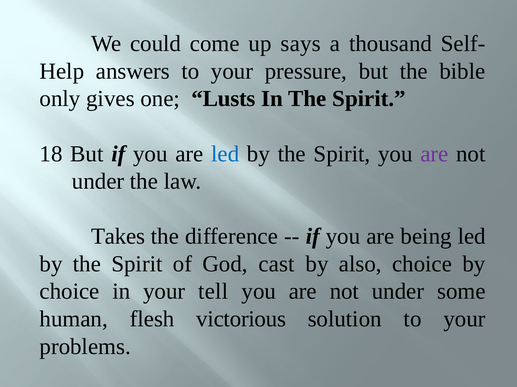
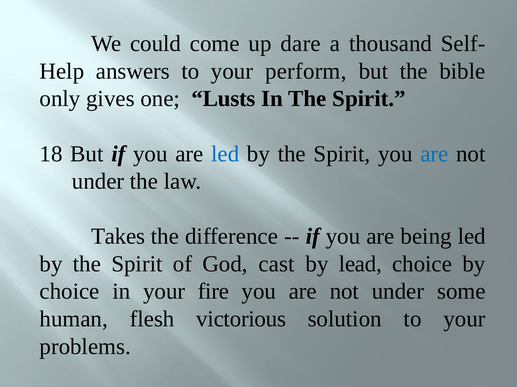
says: says -> dare
pressure: pressure -> perform
are at (434, 154) colour: purple -> blue
also: also -> lead
tell: tell -> fire
